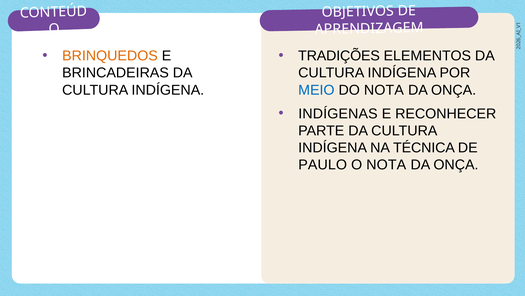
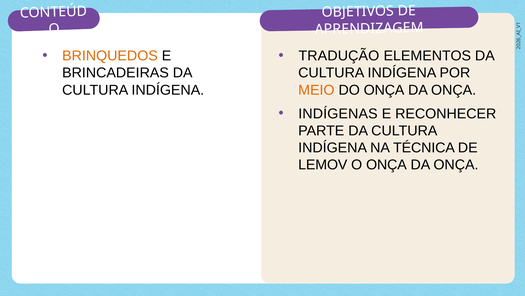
TRADIÇÕES: TRADIÇÕES -> TRADUÇÃO
MEIO colour: blue -> orange
DO NOTA: NOTA -> ONÇA
PAULO: PAULO -> LEMOV
O NOTA: NOTA -> ONÇA
